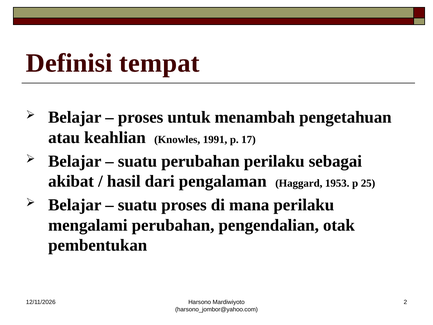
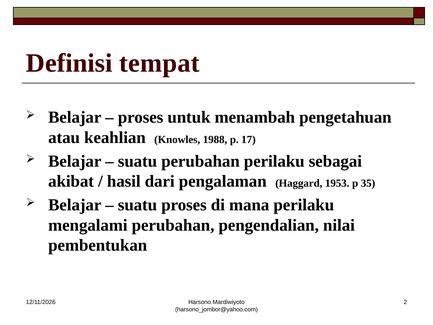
1991: 1991 -> 1988
25: 25 -> 35
otak: otak -> nilai
